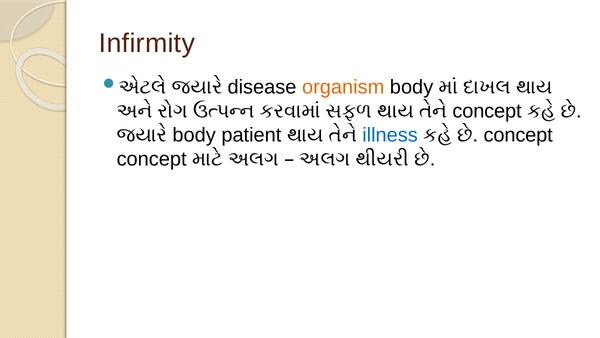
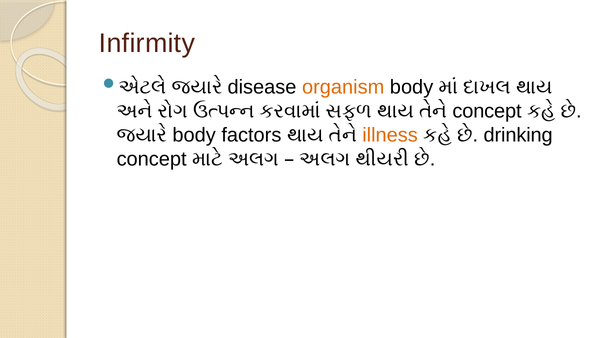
patient: patient -> factors
illness colour: blue -> orange
concept at (518, 135): concept -> drinking
